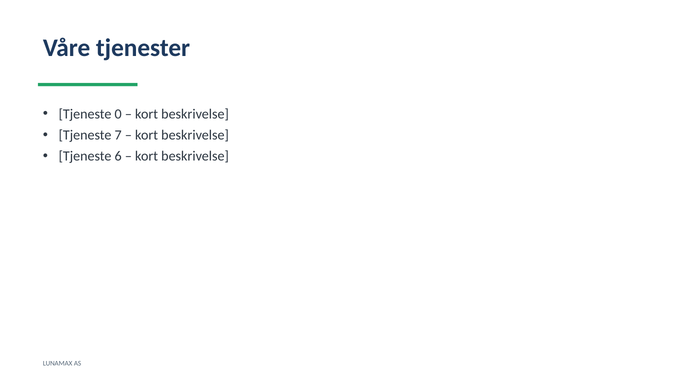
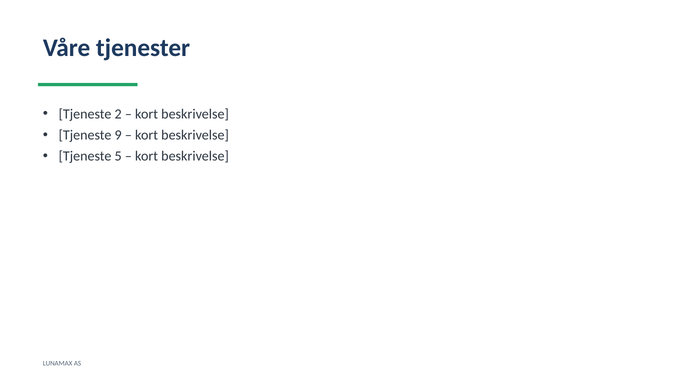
0: 0 -> 2
7: 7 -> 9
6: 6 -> 5
